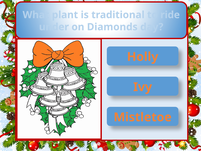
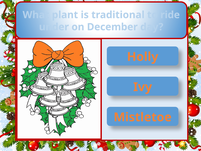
Diamonds: Diamonds -> December
